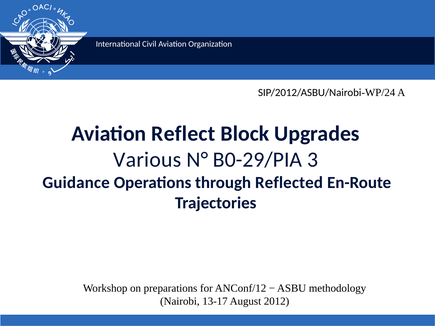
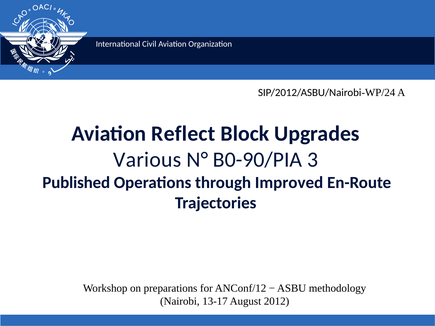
B0-29/PIA: B0-29/PIA -> B0-90/PIA
Guidance: Guidance -> Published
Reflected: Reflected -> Improved
